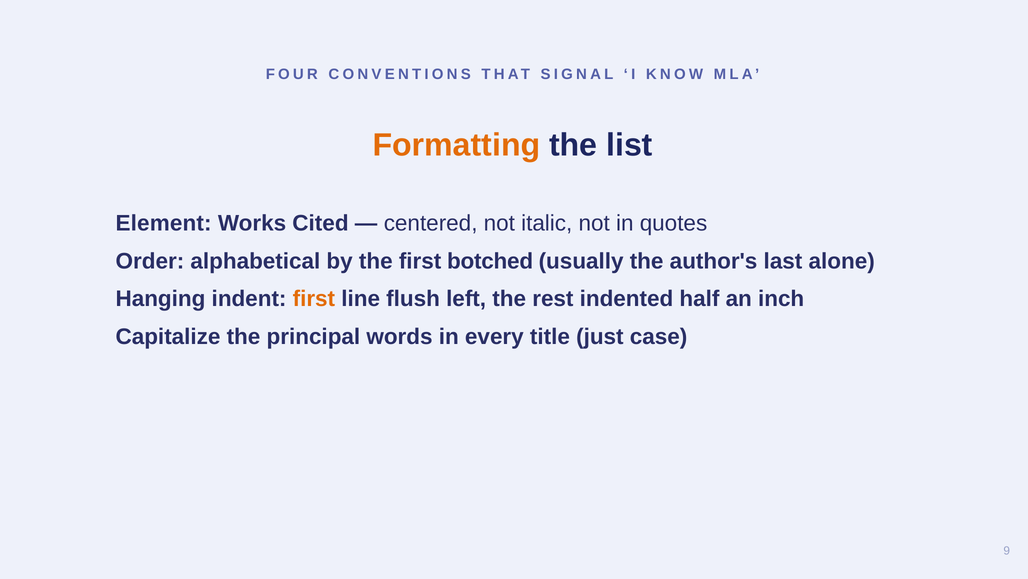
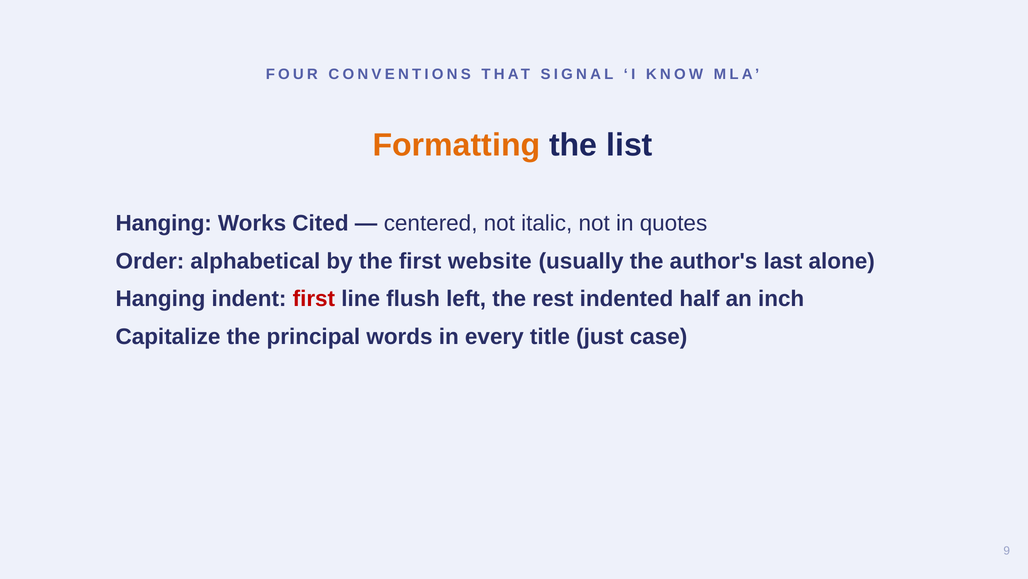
Element at (164, 223): Element -> Hanging
botched: botched -> website
first at (314, 299) colour: orange -> red
